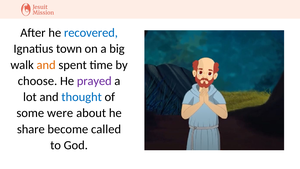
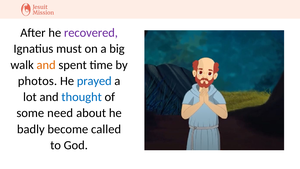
recovered colour: blue -> purple
town: town -> must
choose: choose -> photos
prayed colour: purple -> blue
were: were -> need
share: share -> badly
